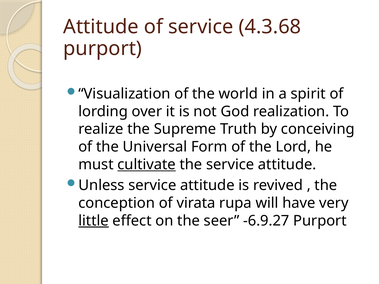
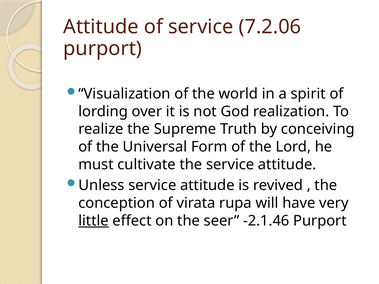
4.3.68: 4.3.68 -> 7.2.06
cultivate underline: present -> none
-6.9.27: -6.9.27 -> -2.1.46
